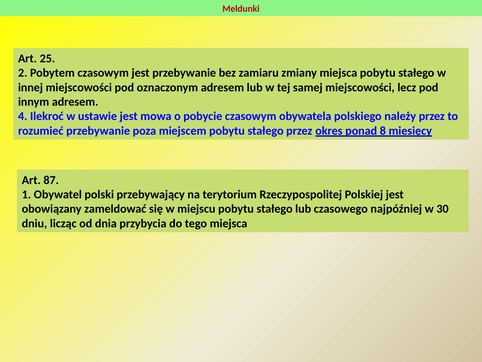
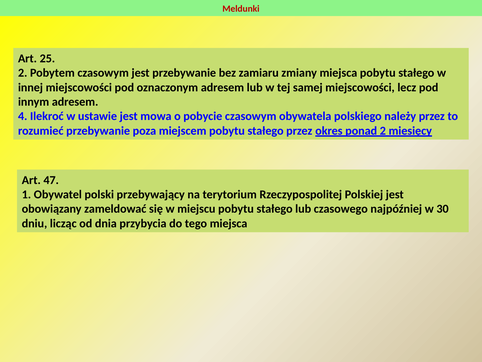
ponad 8: 8 -> 2
87: 87 -> 47
